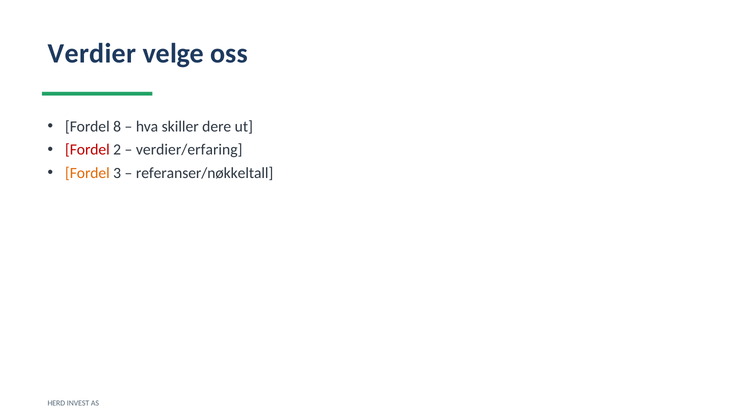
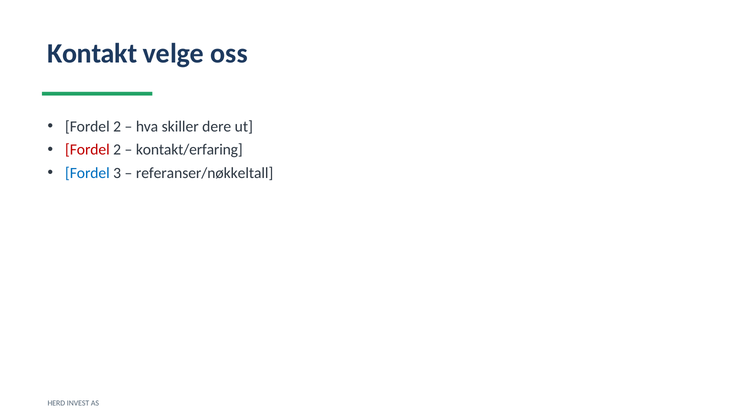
Verdier: Verdier -> Kontakt
8 at (117, 127): 8 -> 2
verdier/erfaring: verdier/erfaring -> kontakt/erfaring
Fordel at (87, 173) colour: orange -> blue
